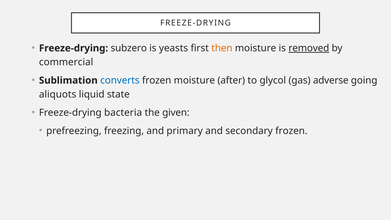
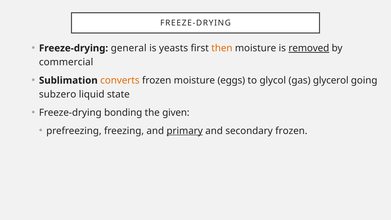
subzero: subzero -> general
converts colour: blue -> orange
after: after -> eggs
adverse: adverse -> glycerol
aliquots: aliquots -> subzero
bacteria: bacteria -> bonding
primary underline: none -> present
